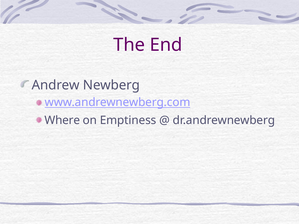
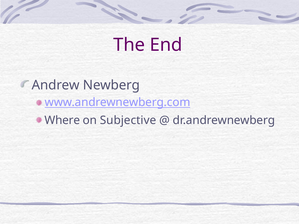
Emptiness: Emptiness -> Subjective
